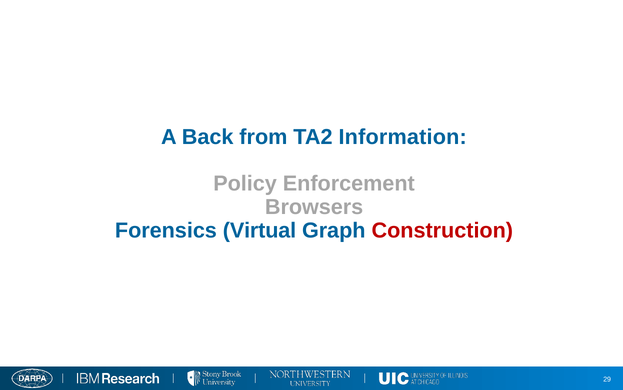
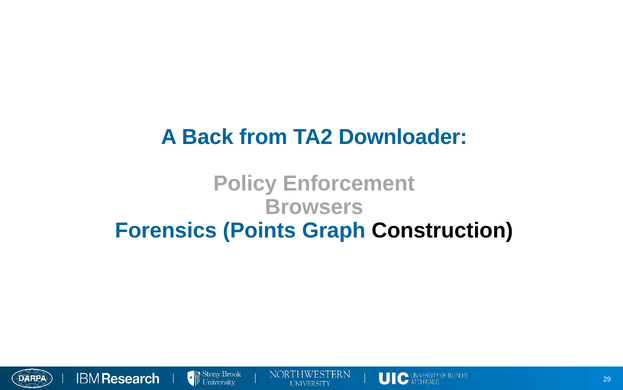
Information: Information -> Downloader
Virtual: Virtual -> Points
Construction colour: red -> black
